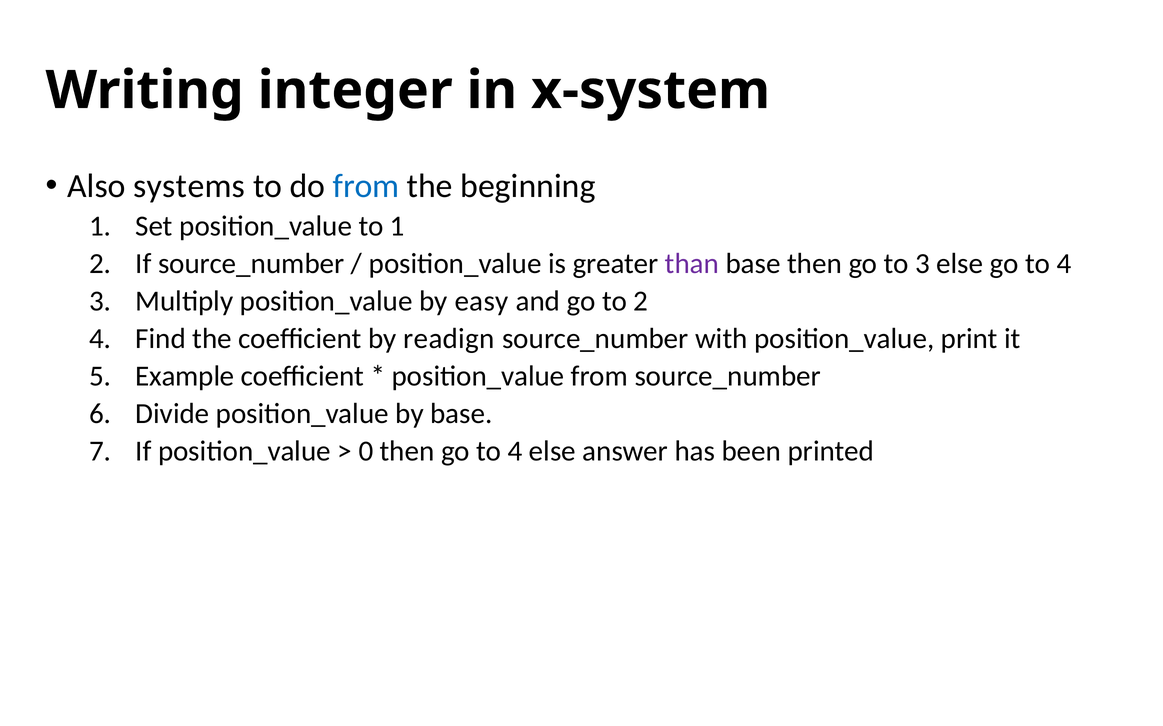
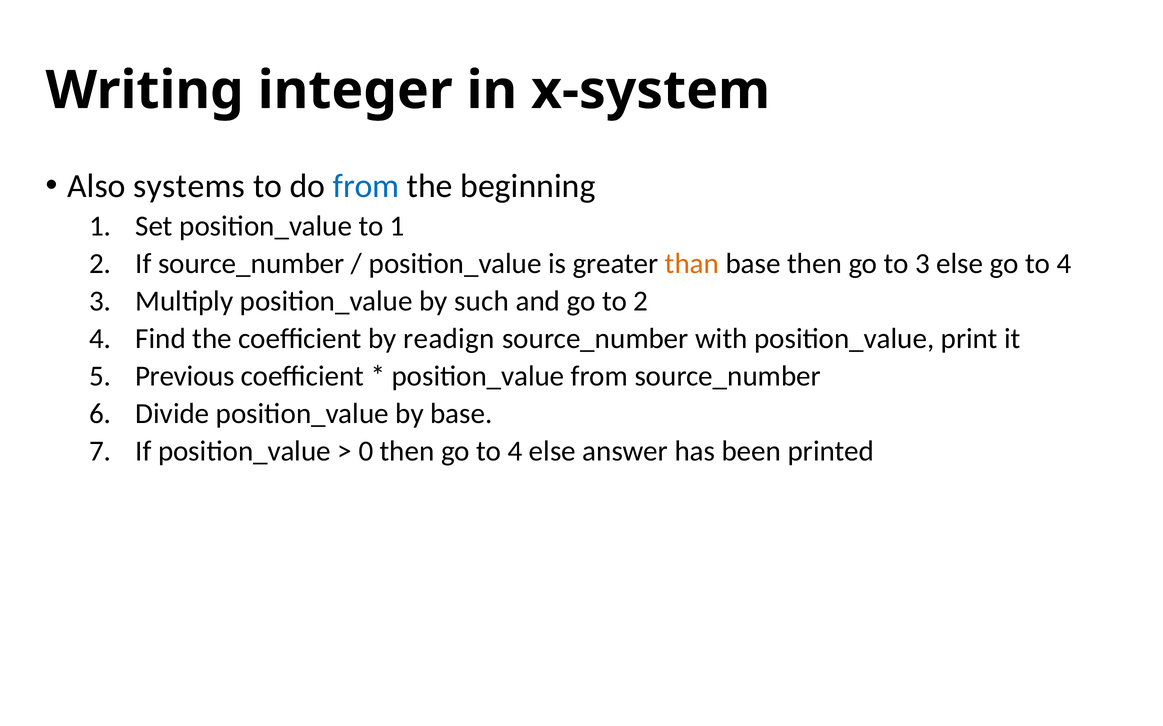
than colour: purple -> orange
easy: easy -> such
Example: Example -> Previous
